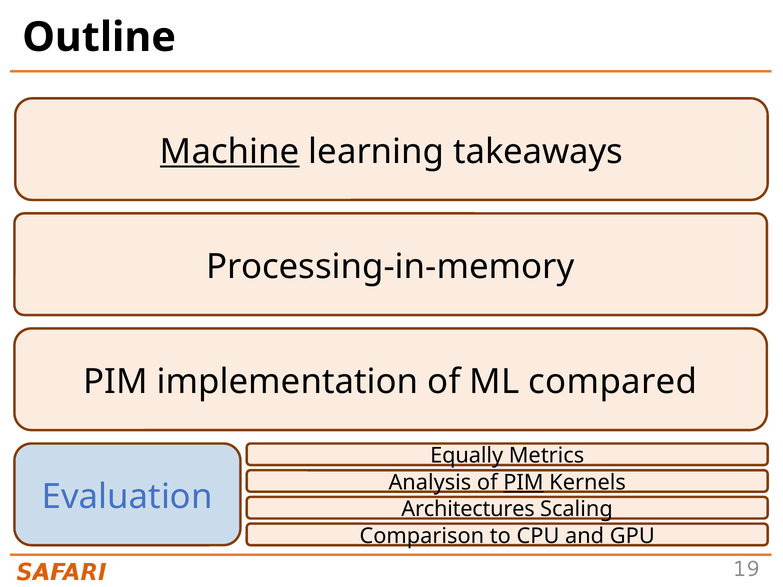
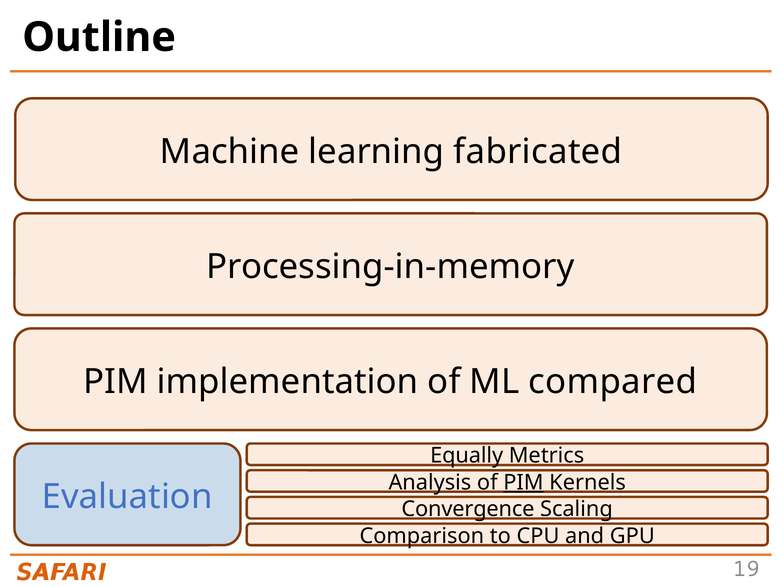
Machine underline: present -> none
takeaways: takeaways -> fabricated
Architectures: Architectures -> Convergence
